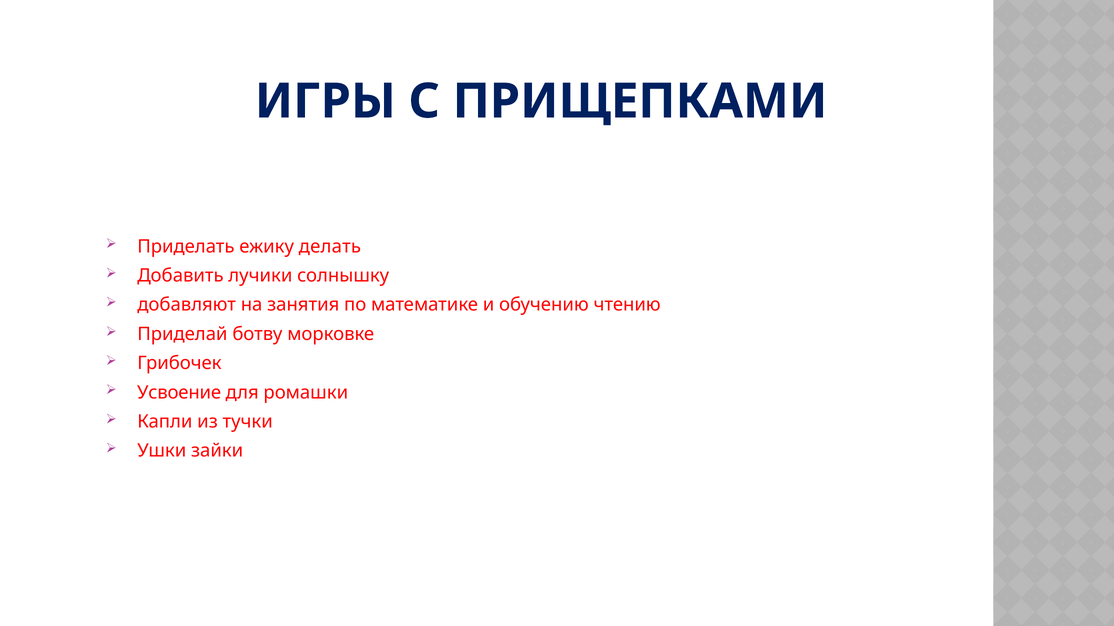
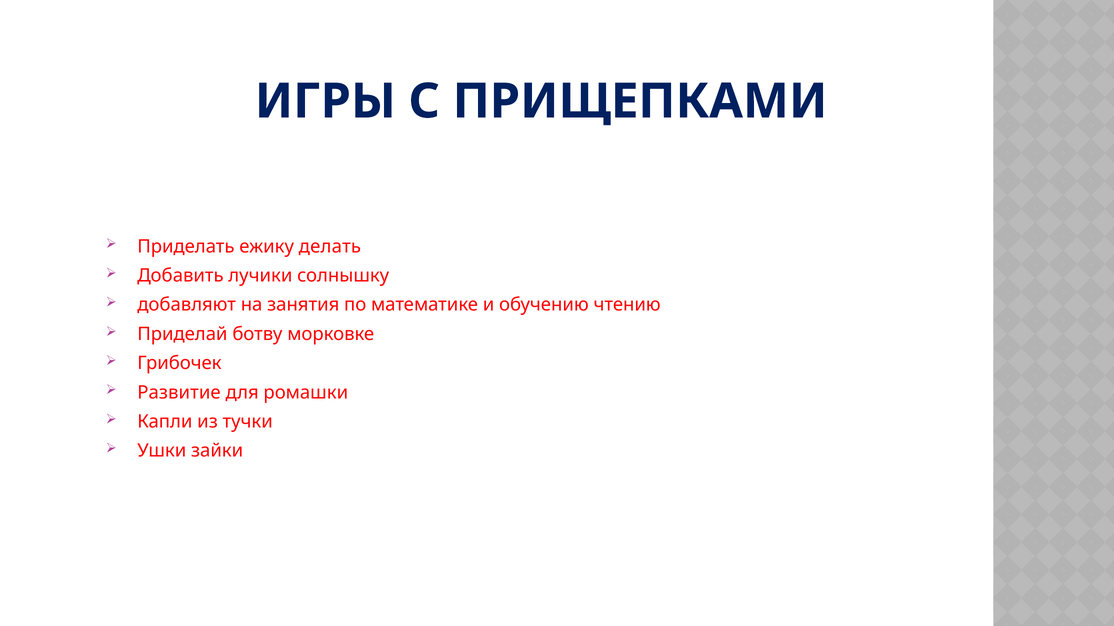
Усвоение: Усвоение -> Развитие
